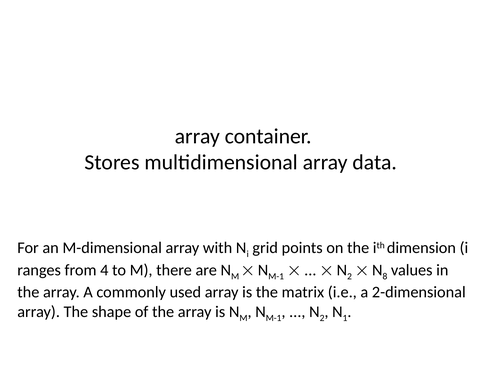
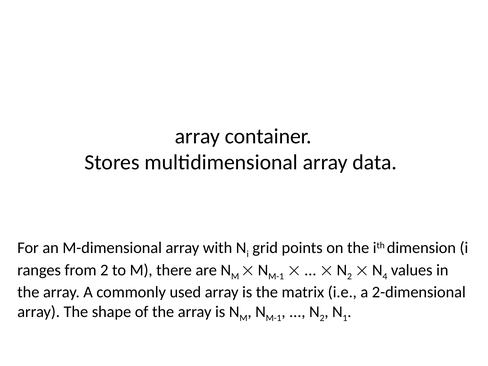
from 4: 4 -> 2
8: 8 -> 4
